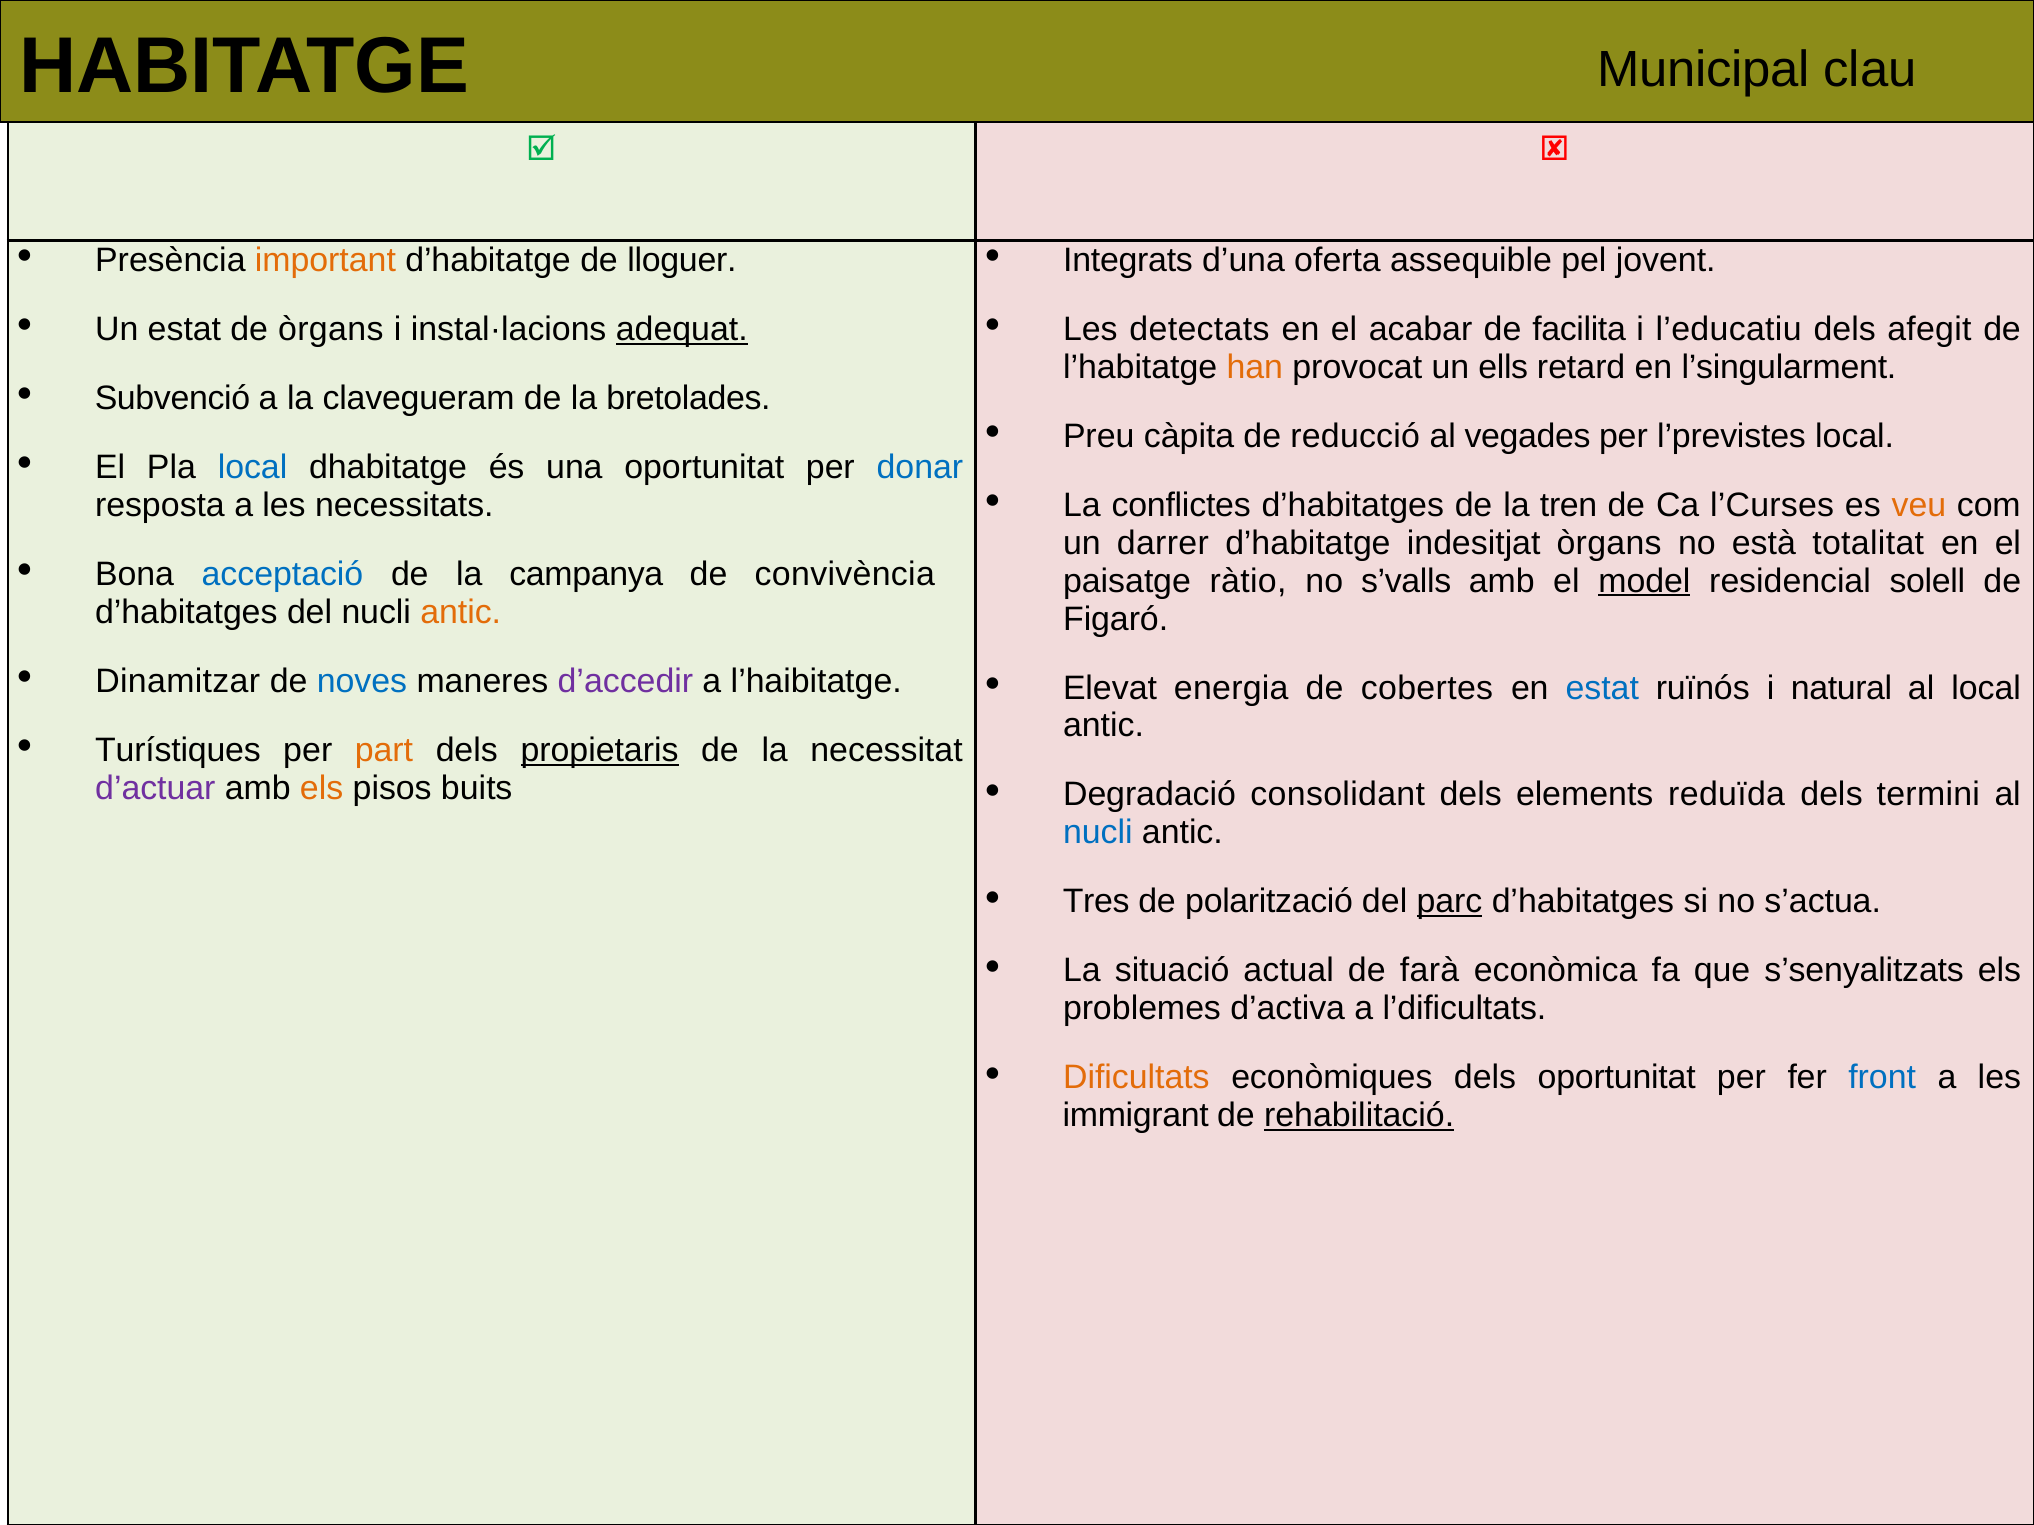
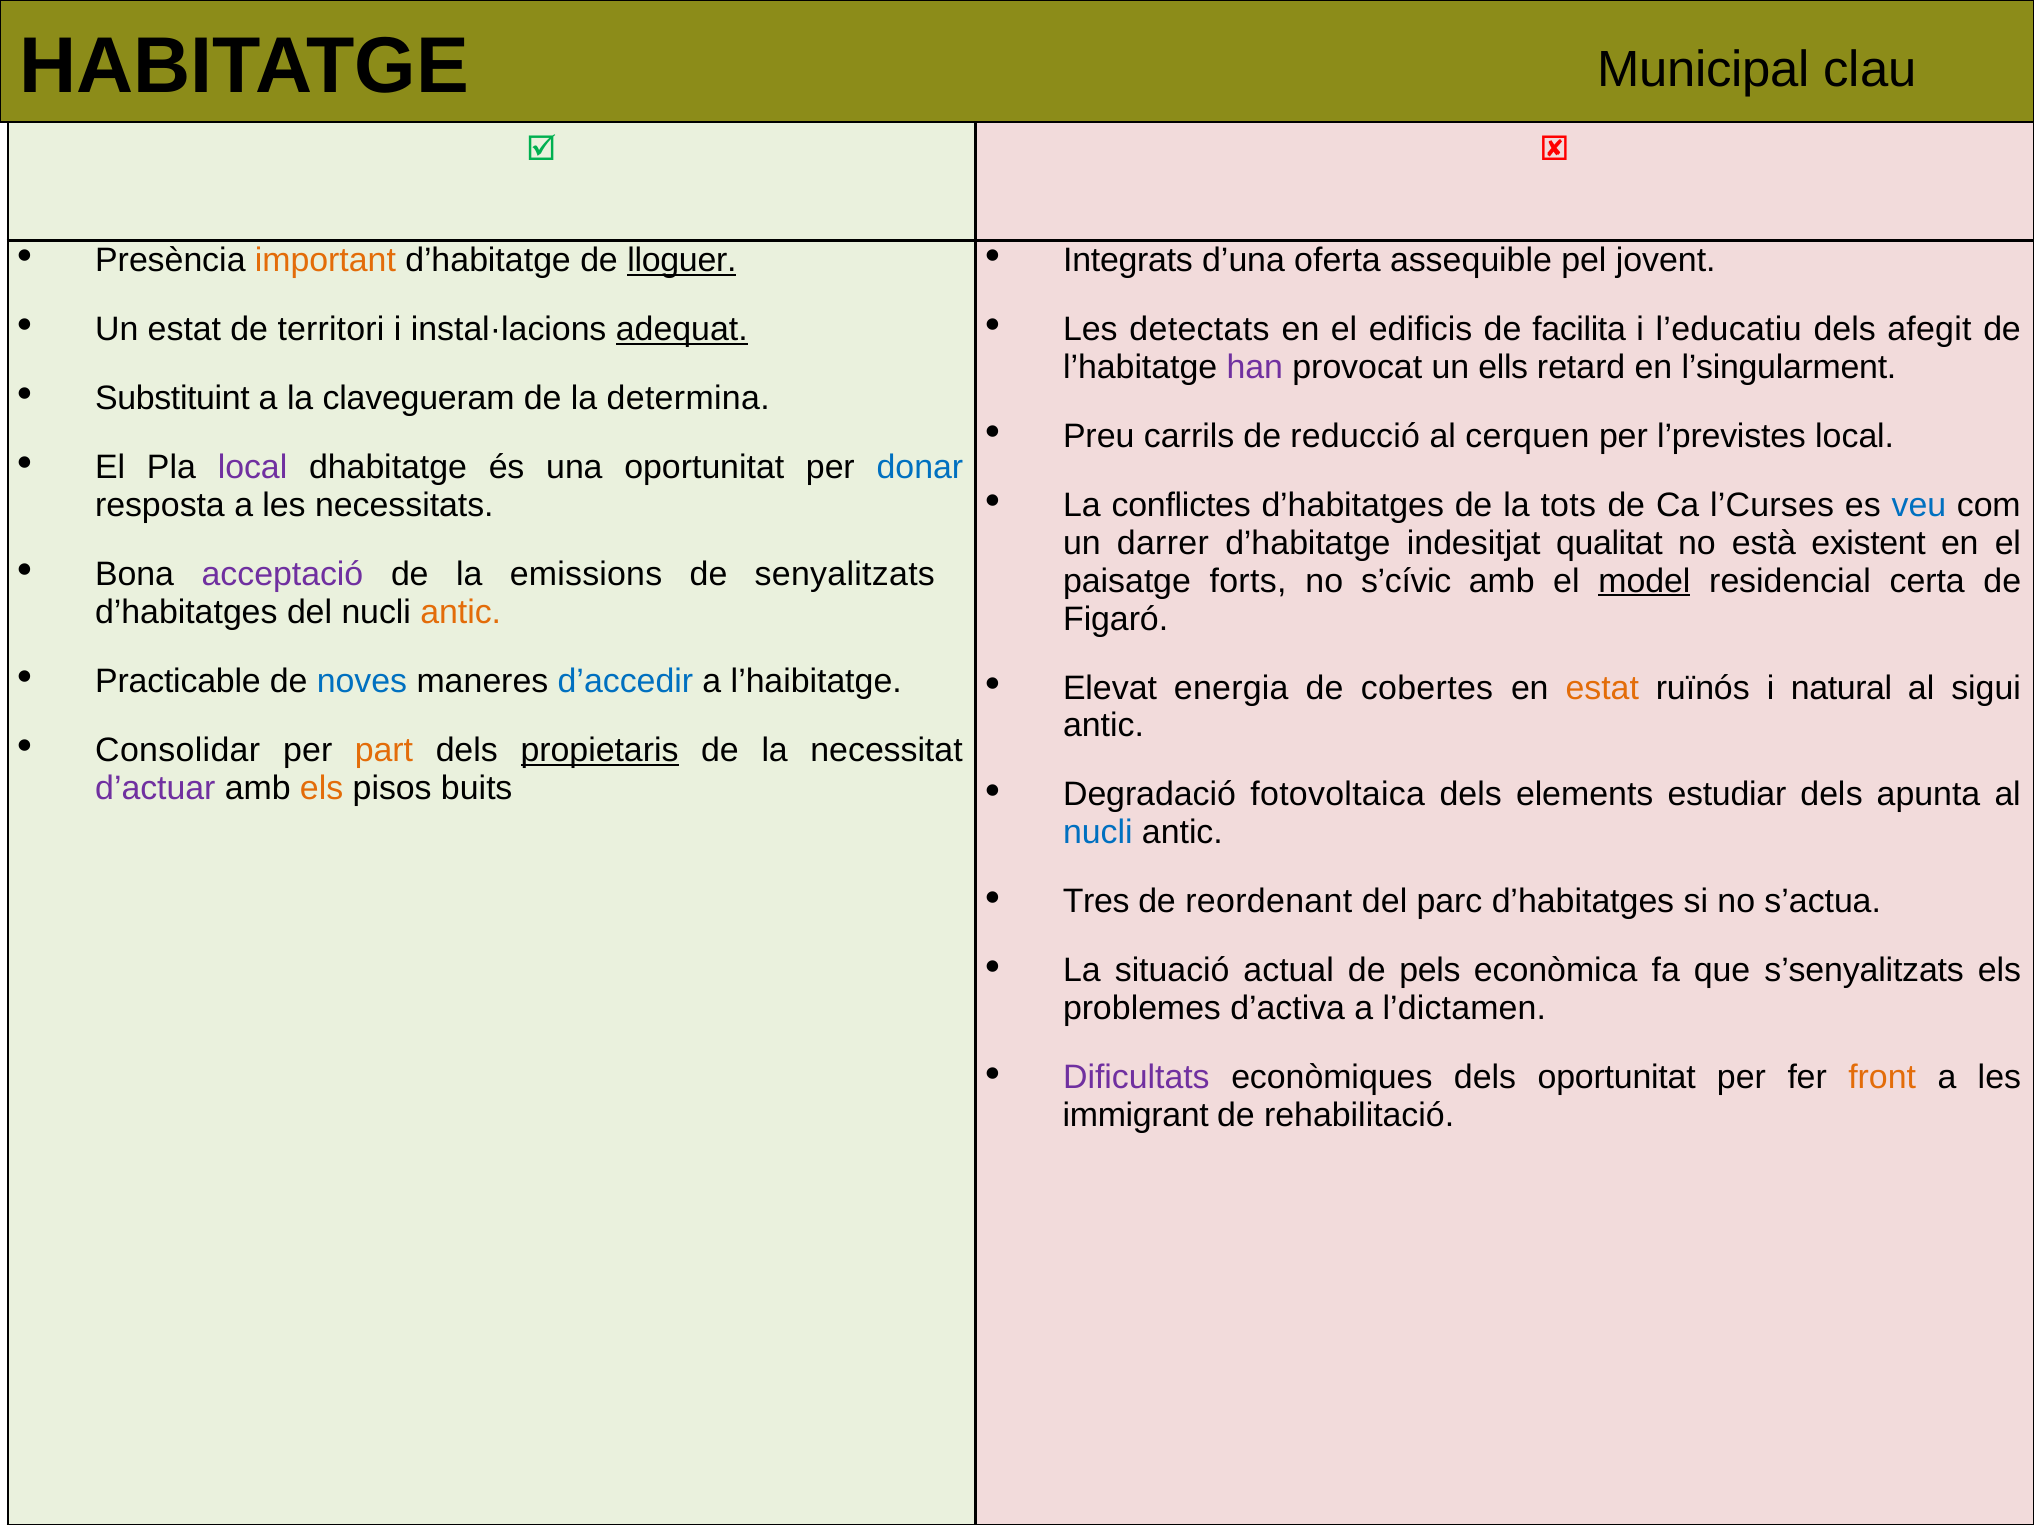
lloguer underline: none -> present
de òrgans: òrgans -> territori
acabar: acabar -> edificis
han colour: orange -> purple
Subvenció: Subvenció -> Substituint
bretolades: bretolades -> determina
càpita: càpita -> carrils
vegades: vegades -> cerquen
local at (253, 467) colour: blue -> purple
tren: tren -> tots
veu colour: orange -> blue
indesitjat òrgans: òrgans -> qualitat
totalitat: totalitat -> existent
acceptació colour: blue -> purple
campanya: campanya -> emissions
convivència: convivència -> senyalitzats
ràtio: ràtio -> forts
s’valls: s’valls -> s’cívic
solell: solell -> certa
Dinamitzar: Dinamitzar -> Practicable
d’accedir colour: purple -> blue
estat at (1602, 688) colour: blue -> orange
al local: local -> sigui
Turístiques: Turístiques -> Consolidar
consolidant: consolidant -> fotovoltaica
reduïda: reduïda -> estudiar
termini: termini -> apunta
polarització: polarització -> reordenant
parc underline: present -> none
farà: farà -> pels
l’dificultats: l’dificultats -> l’dictamen
Dificultats colour: orange -> purple
front colour: blue -> orange
rehabilitació underline: present -> none
